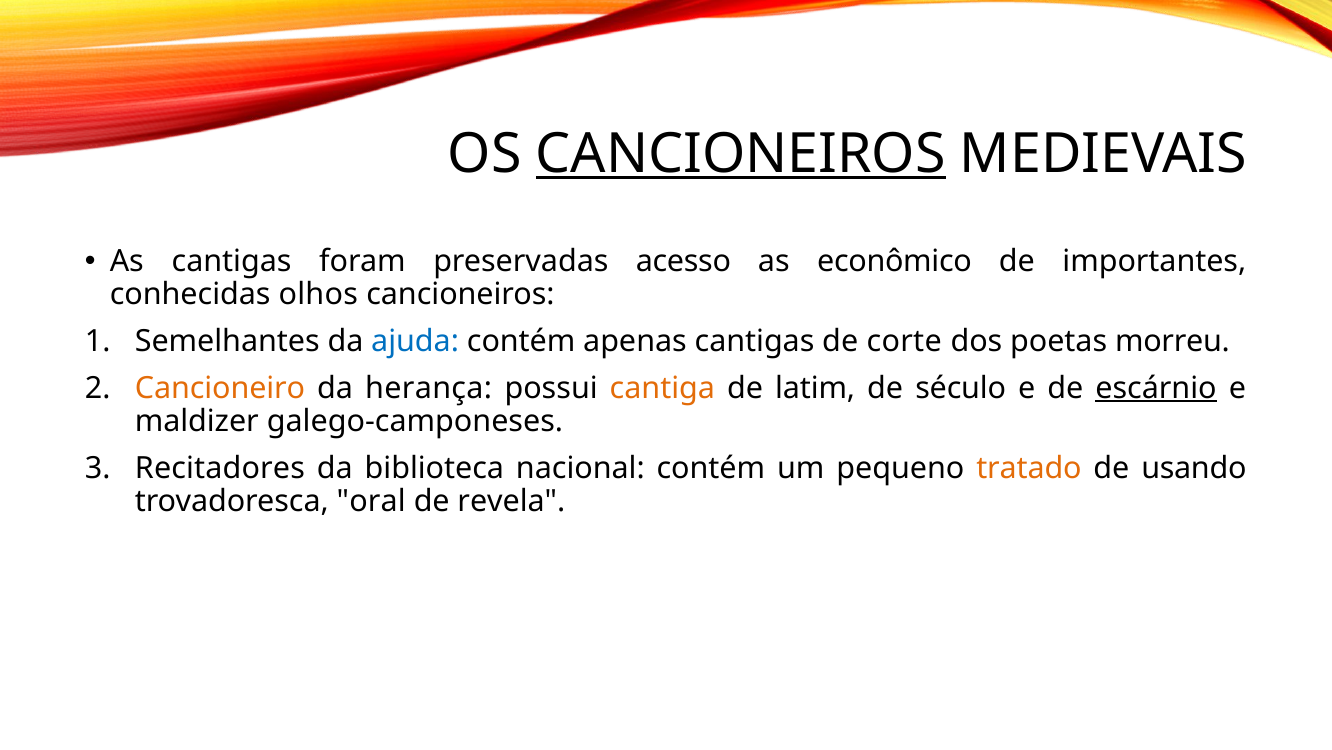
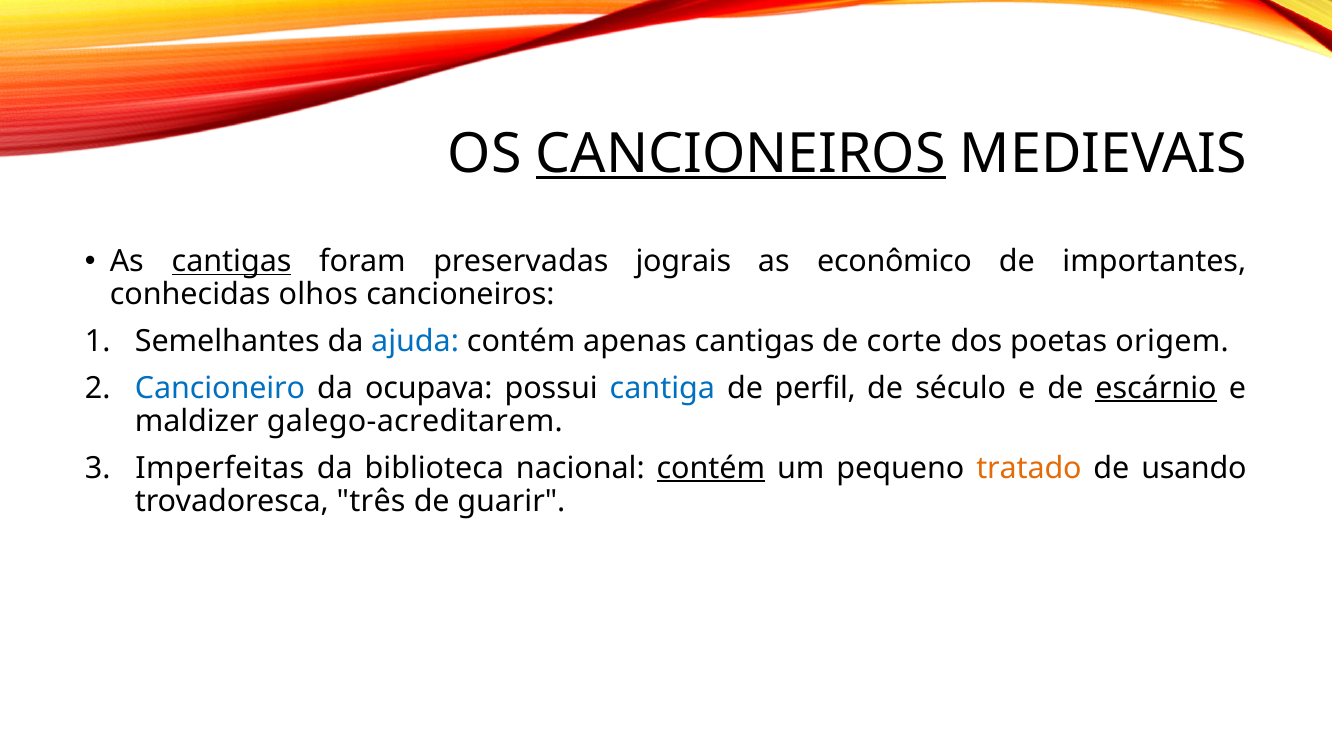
cantigas at (232, 261) underline: none -> present
acesso: acesso -> jograis
morreu: morreu -> origem
Cancioneiro colour: orange -> blue
herança: herança -> ocupava
cantiga colour: orange -> blue
latim: latim -> perfil
galego-camponeses: galego-camponeses -> galego-acreditarem
Recitadores: Recitadores -> Imperfeitas
contém at (711, 467) underline: none -> present
oral: oral -> três
revela: revela -> guarir
